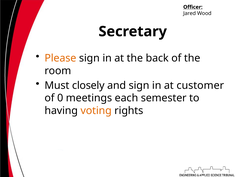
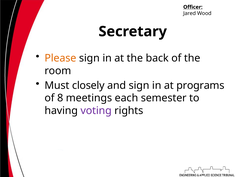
customer: customer -> programs
0: 0 -> 8
voting colour: orange -> purple
